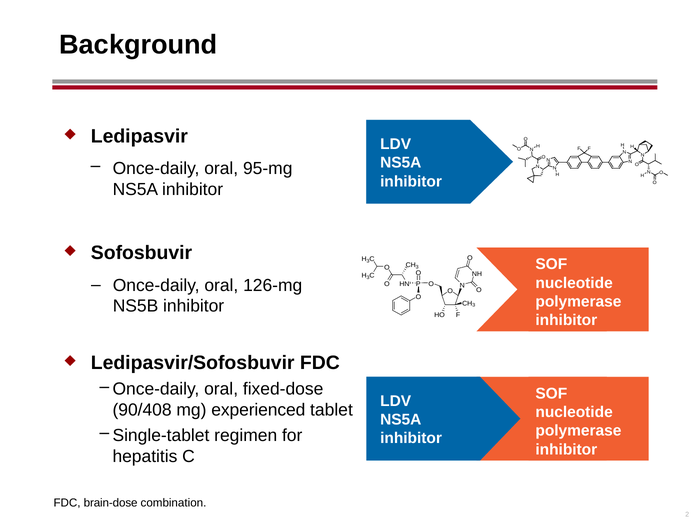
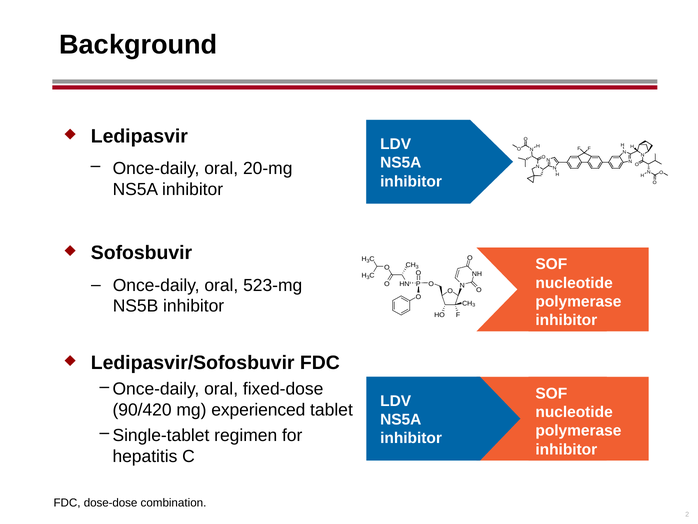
95-mg: 95-mg -> 20-mg
126-mg: 126-mg -> 523-mg
90/408: 90/408 -> 90/420
brain-dose: brain-dose -> dose-dose
